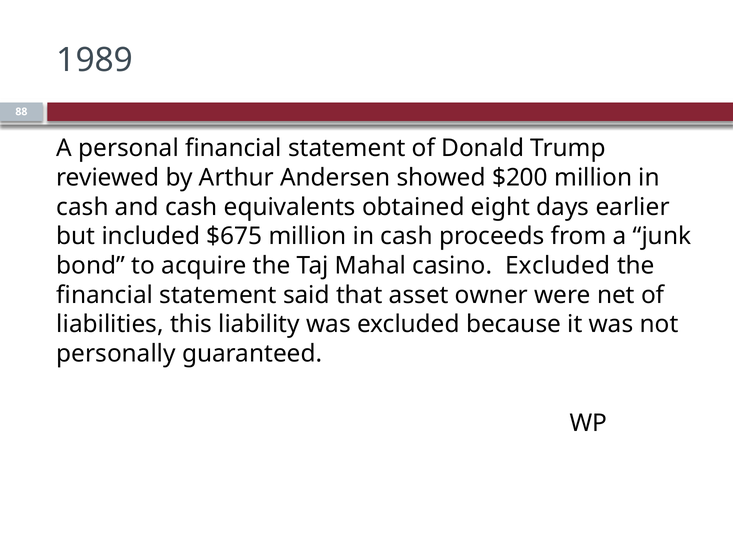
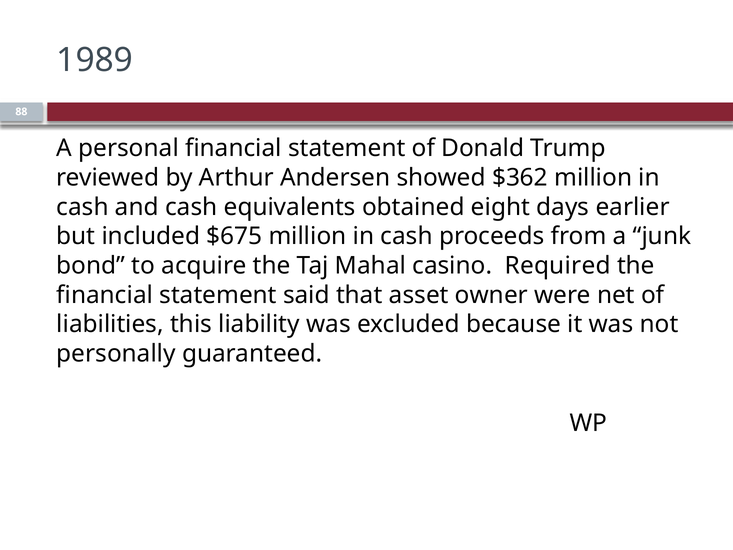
$200: $200 -> $362
casino Excluded: Excluded -> Required
